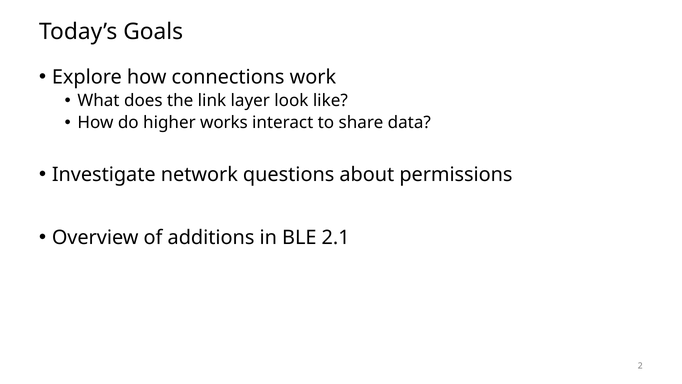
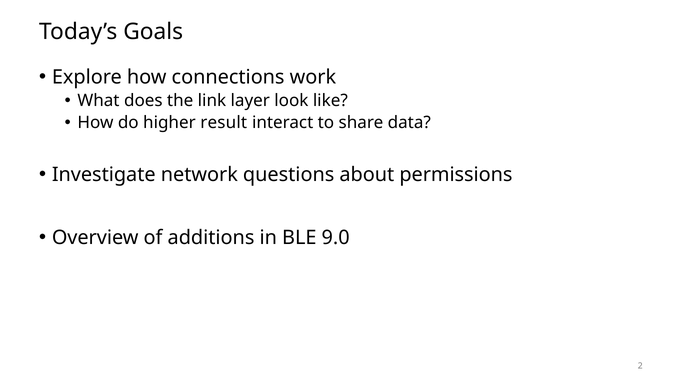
works: works -> result
2.1: 2.1 -> 9.0
